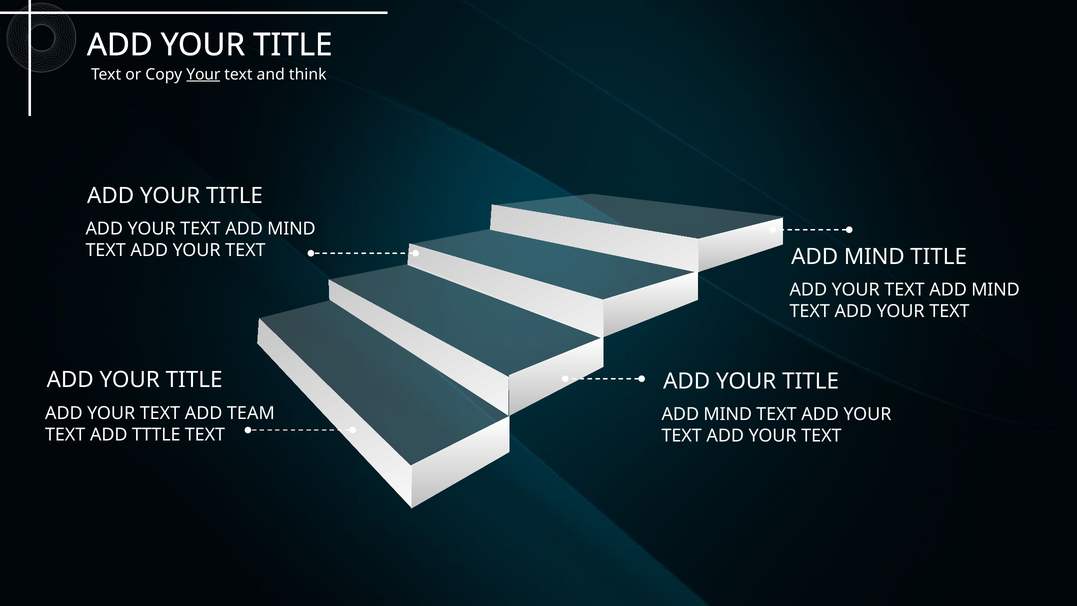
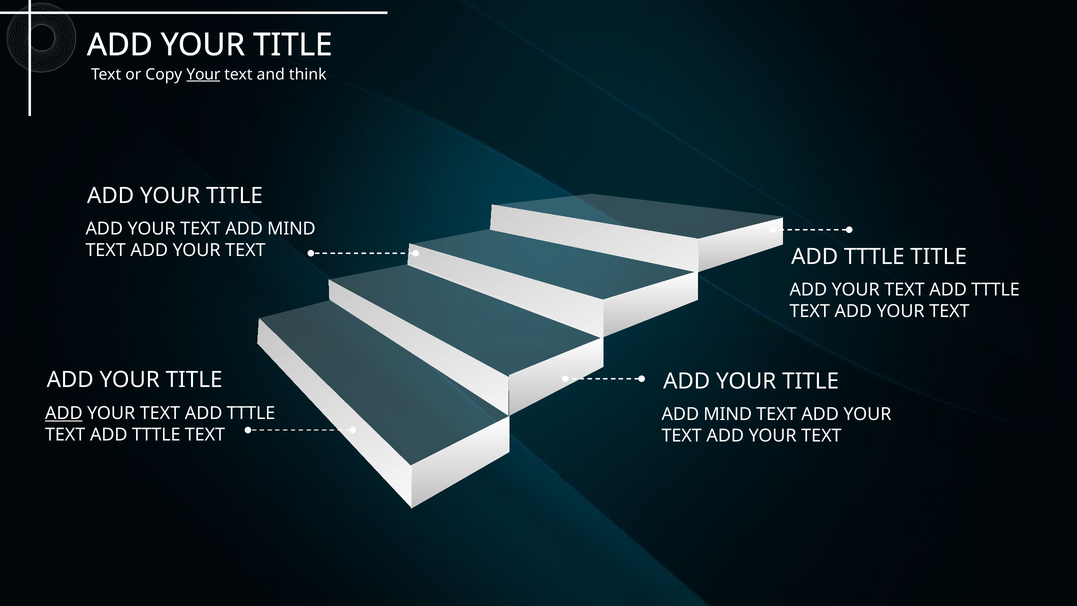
MIND at (874, 257): MIND -> TTTLE
MIND at (996, 290): MIND -> TTTLE
ADD at (64, 413) underline: none -> present
TEAM at (251, 413): TEAM -> TTTLE
